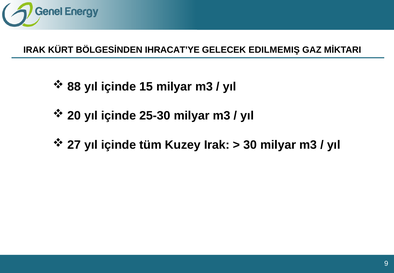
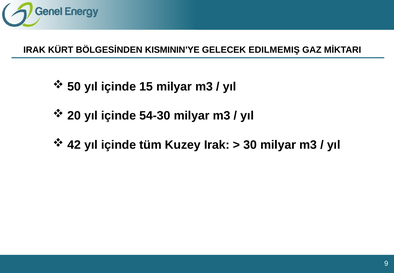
IHRACAT’YE: IHRACAT’YE -> KISMININ’YE
88: 88 -> 50
25-30: 25-30 -> 54-30
27: 27 -> 42
